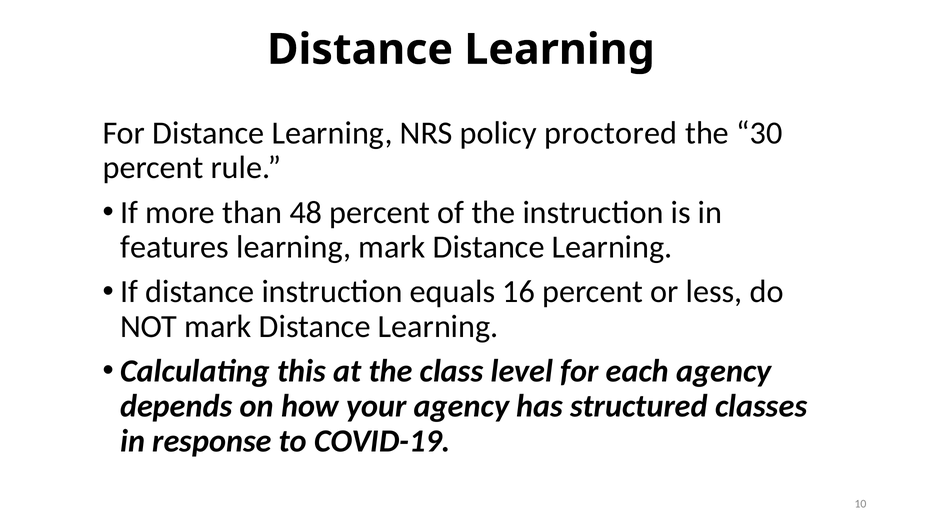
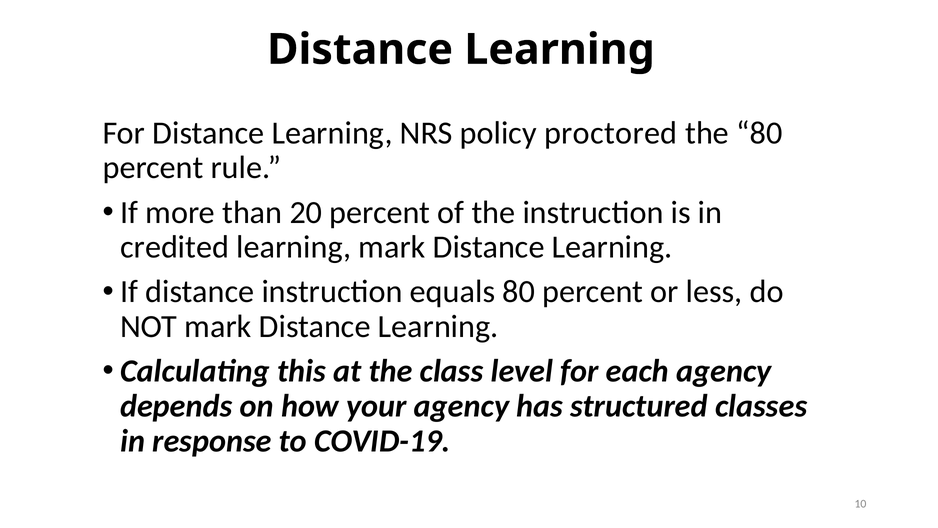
the 30: 30 -> 80
48: 48 -> 20
features: features -> credited
equals 16: 16 -> 80
